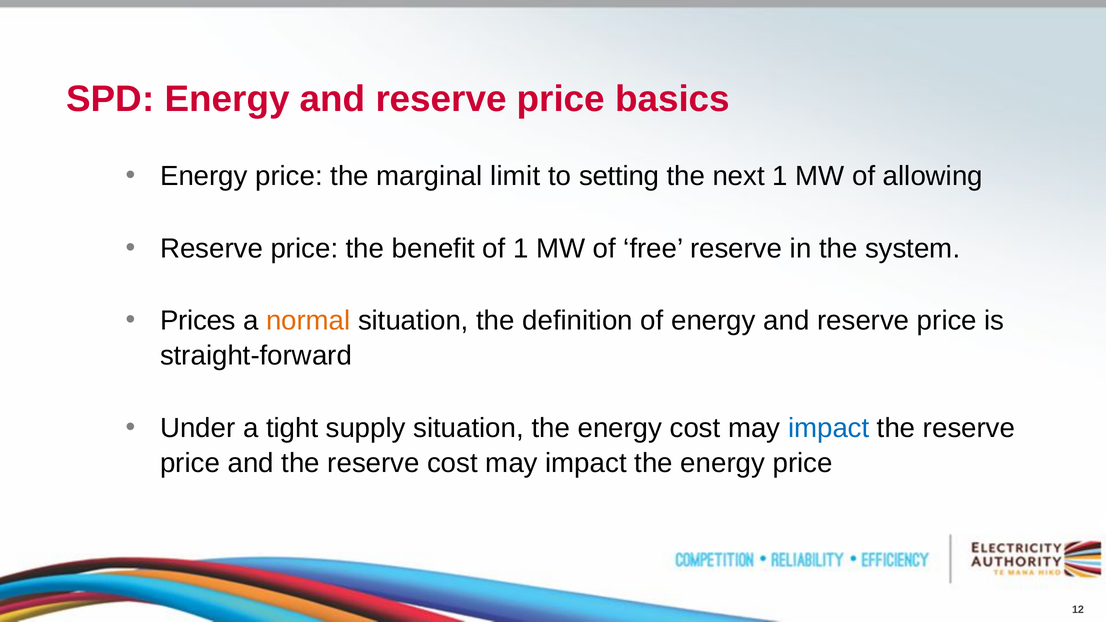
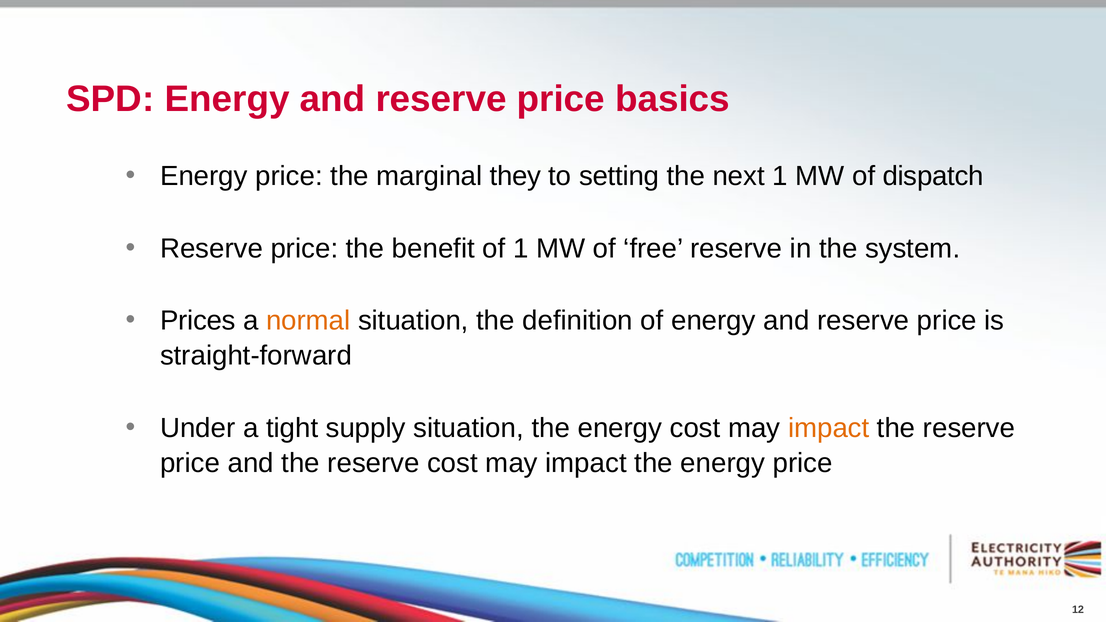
limit: limit -> they
allowing: allowing -> dispatch
impact at (829, 428) colour: blue -> orange
